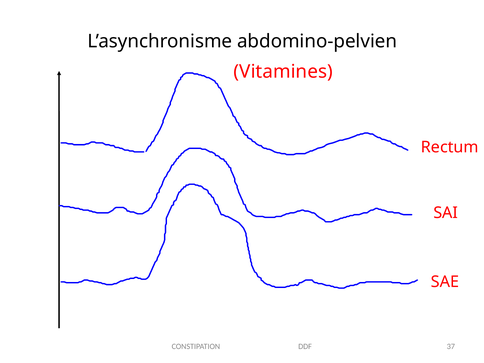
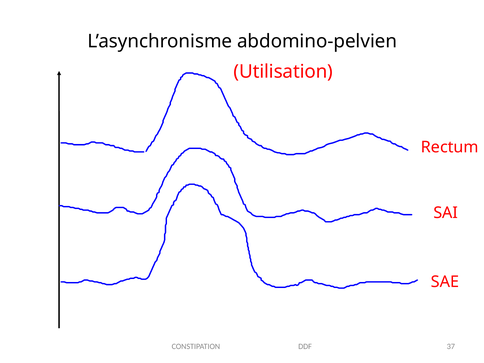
Vitamines: Vitamines -> Utilisation
